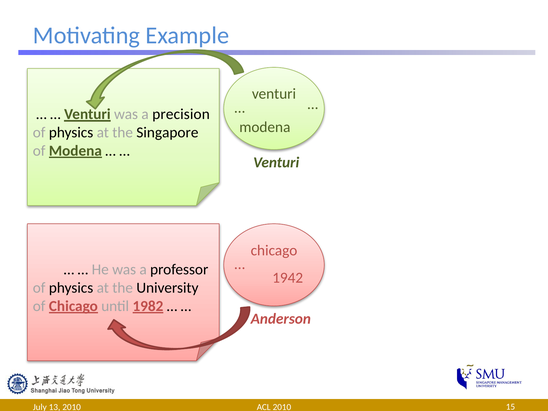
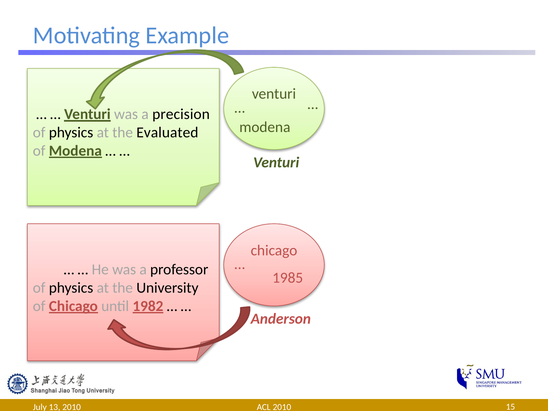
Singapore: Singapore -> Evaluated
1942: 1942 -> 1985
